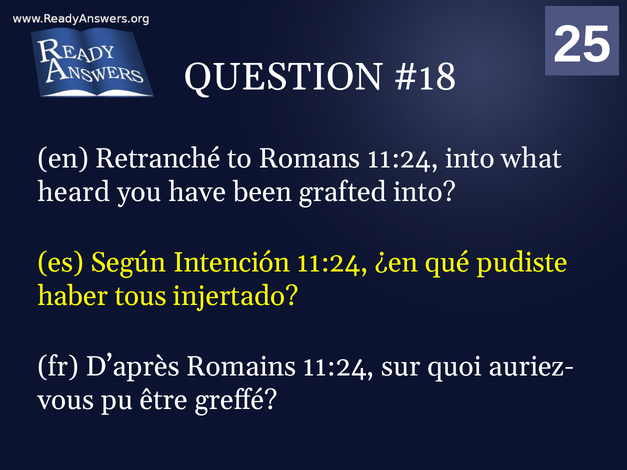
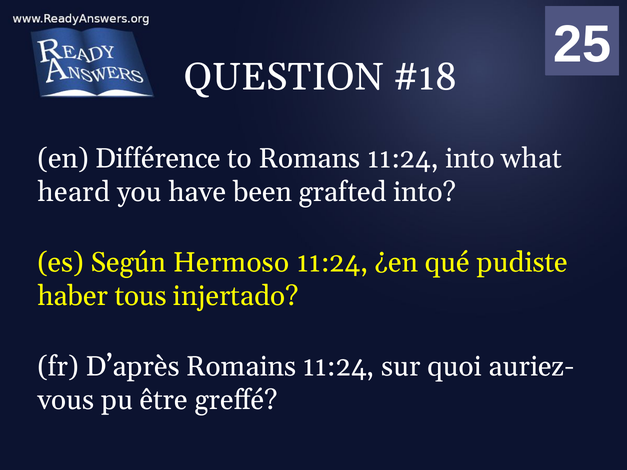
Retranché: Retranché -> Différence
Intención: Intención -> Hermoso
